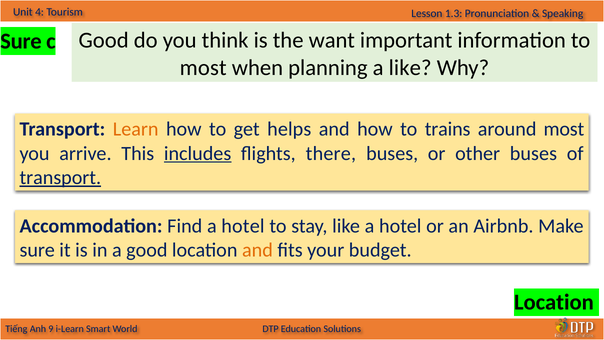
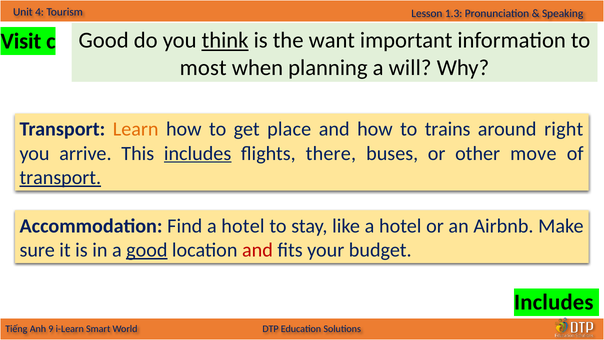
Sure at (21, 41): Sure -> Visit
think underline: none -> present
a like: like -> will
helps: helps -> place
around most: most -> right
other buses: buses -> move
good at (147, 250) underline: none -> present
and at (257, 250) colour: orange -> red
Location at (554, 302): Location -> Includes
